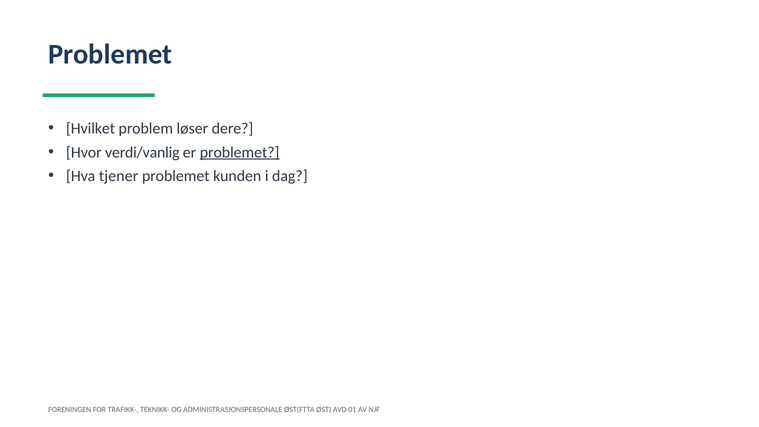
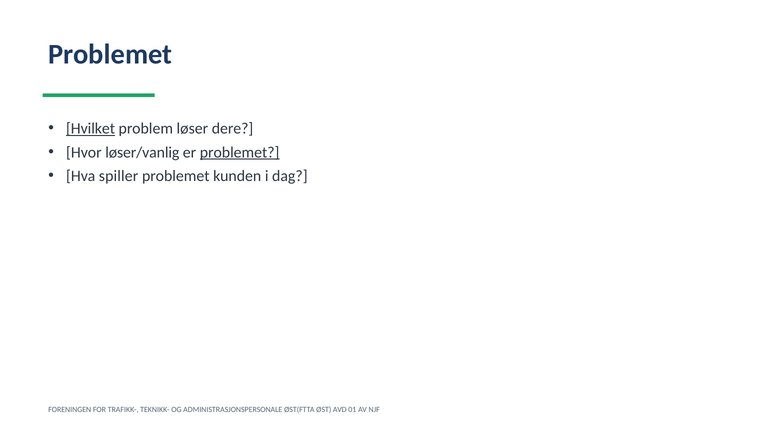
Hvilket underline: none -> present
verdi/vanlig: verdi/vanlig -> løser/vanlig
tjener: tjener -> spiller
